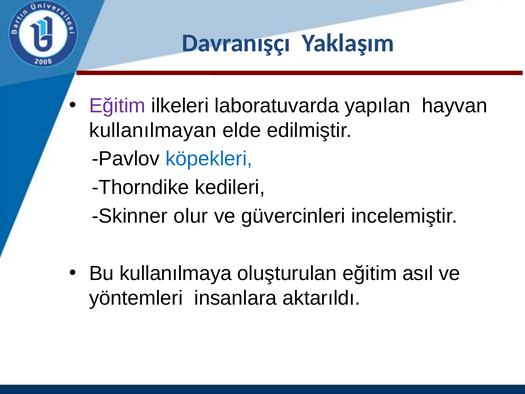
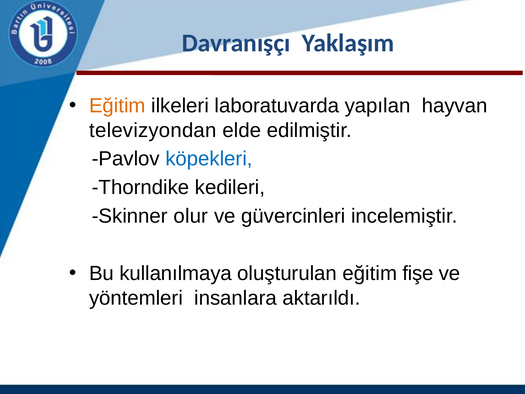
Eğitim at (117, 106) colour: purple -> orange
kullanılmayan: kullanılmayan -> televizyondan
asıl: asıl -> fişe
